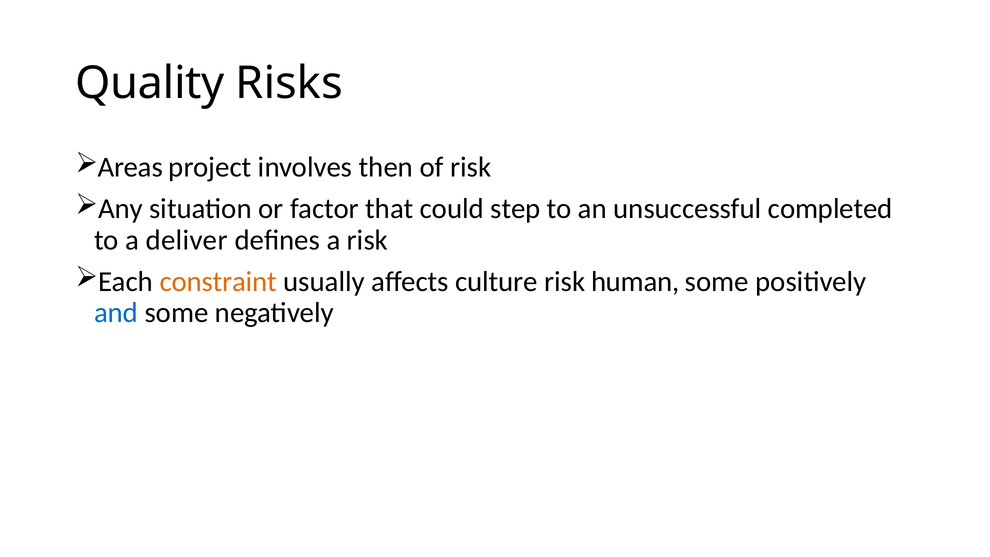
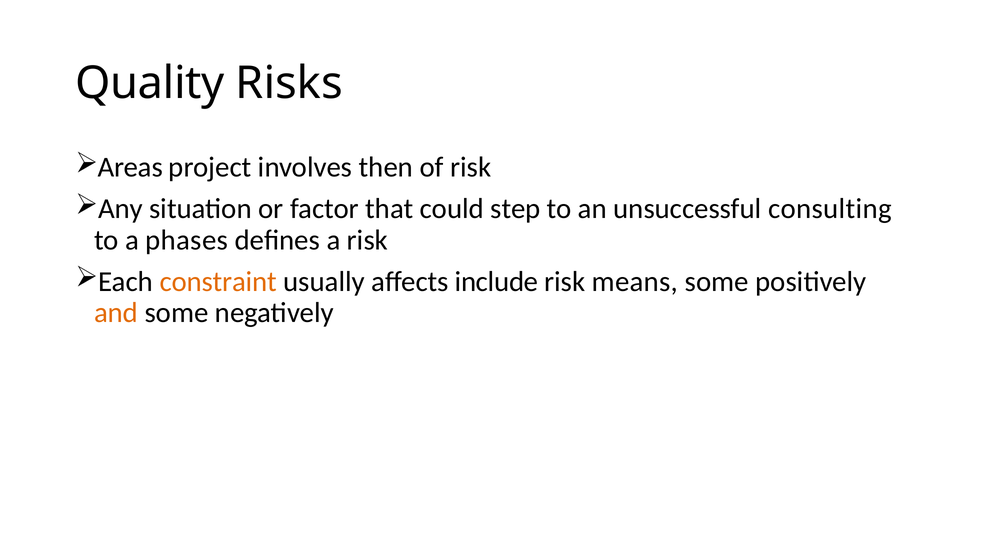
completed: completed -> consulting
deliver: deliver -> phases
culture: culture -> include
human: human -> means
and colour: blue -> orange
